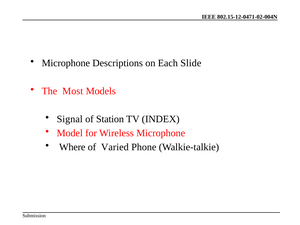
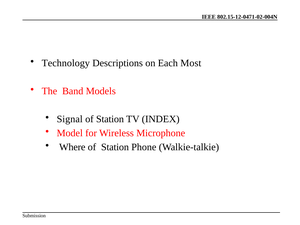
Microphone at (66, 63): Microphone -> Technology
Slide: Slide -> Most
Most: Most -> Band
Varied at (115, 147): Varied -> Station
